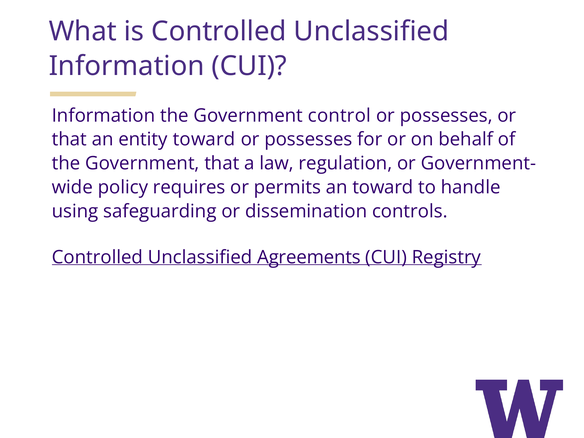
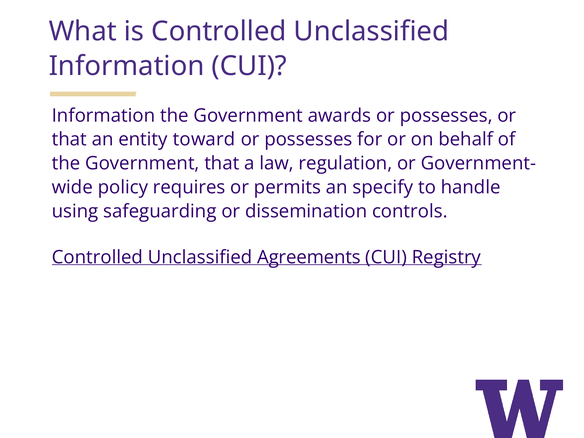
control: control -> awards
an toward: toward -> specify
